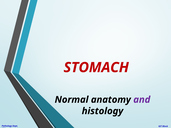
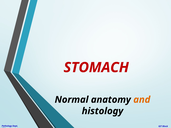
and colour: purple -> orange
